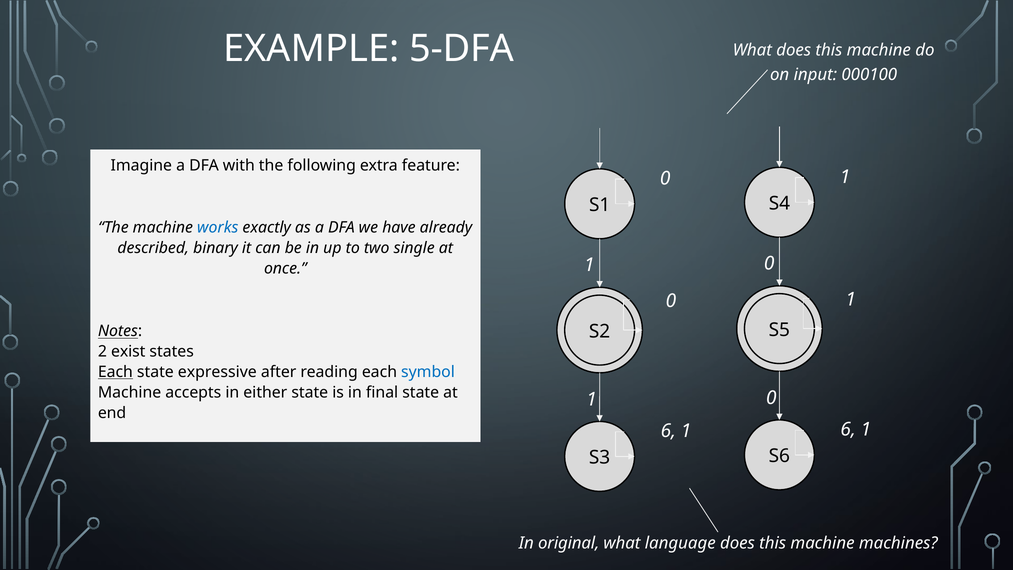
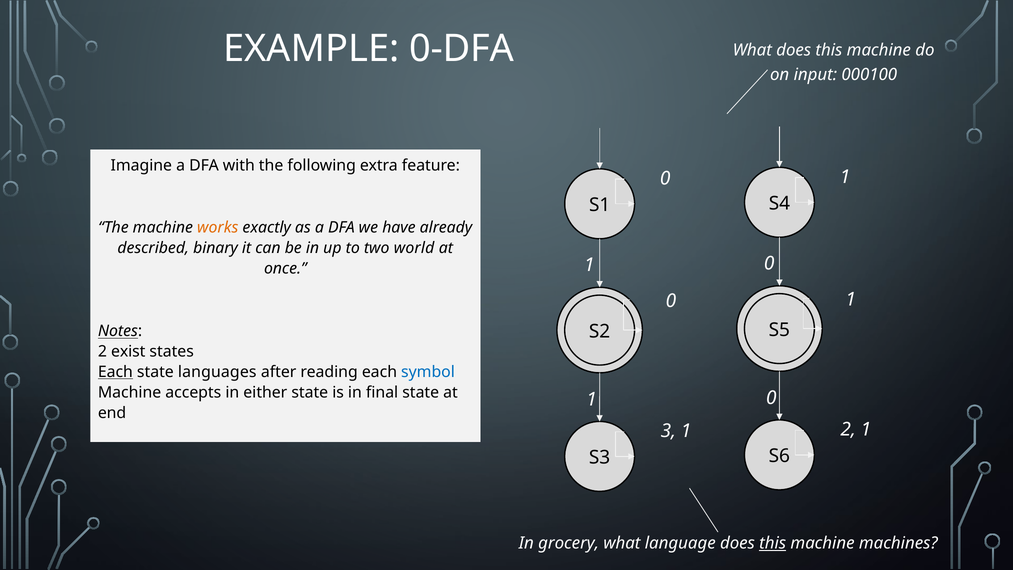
5-DFA: 5-DFA -> 0-DFA
works colour: blue -> orange
single: single -> world
expressive: expressive -> languages
6 at (848, 429): 6 -> 2
6 at (668, 431): 6 -> 3
original: original -> grocery
this at (773, 543) underline: none -> present
